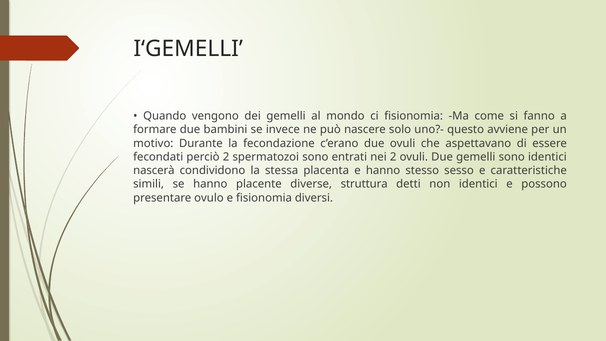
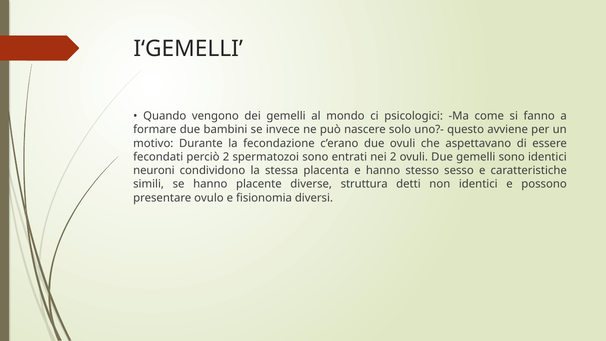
ci fisionomia: fisionomia -> psicologici
nascerà: nascerà -> neuroni
